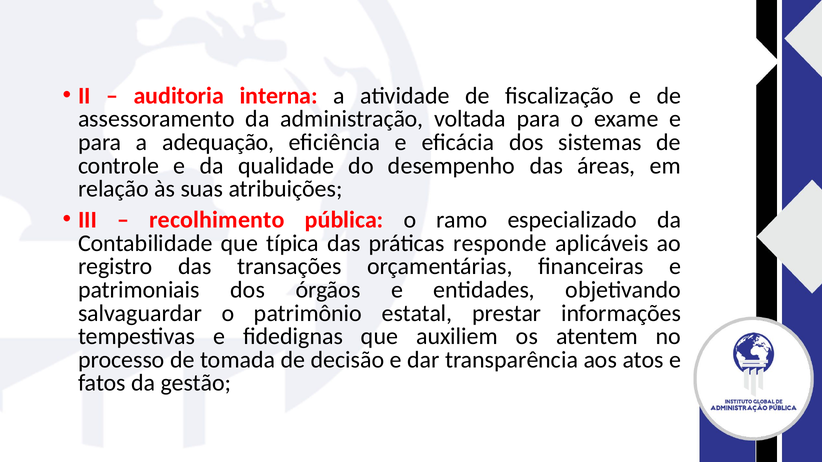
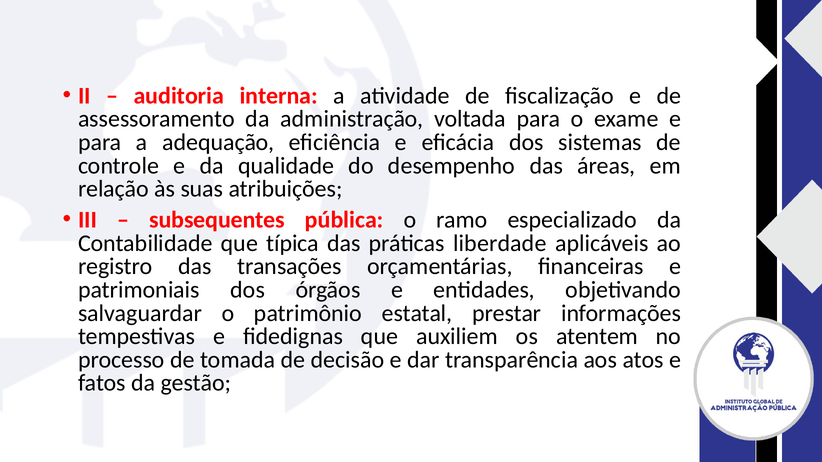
recolhimento: recolhimento -> subsequentes
responde: responde -> liberdade
